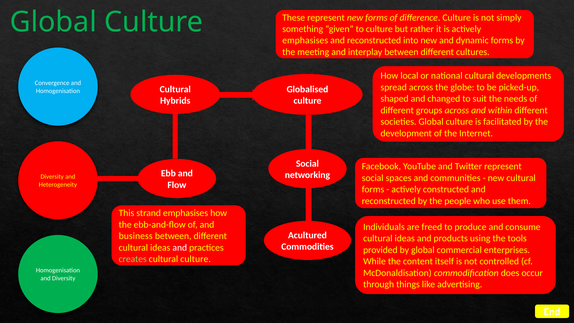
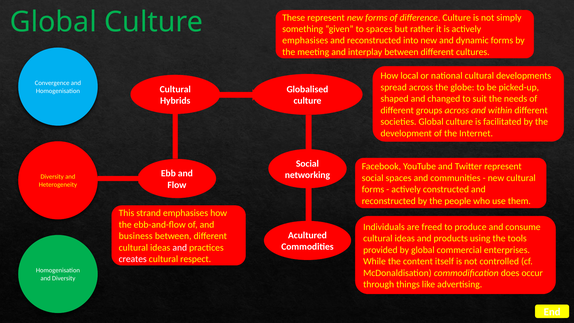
to culture: culture -> spaces
creates colour: light green -> white
cultural culture: culture -> respect
